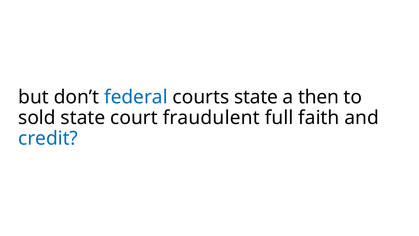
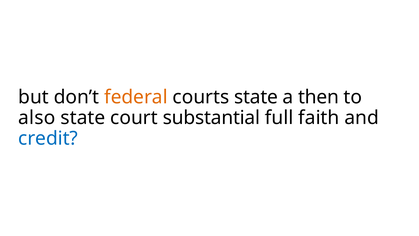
federal colour: blue -> orange
sold: sold -> also
fraudulent: fraudulent -> substantial
